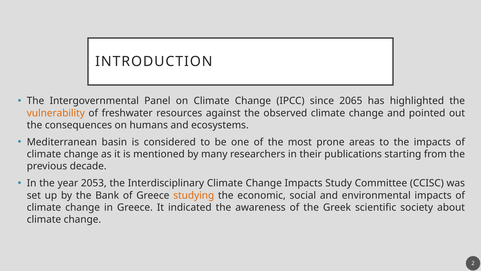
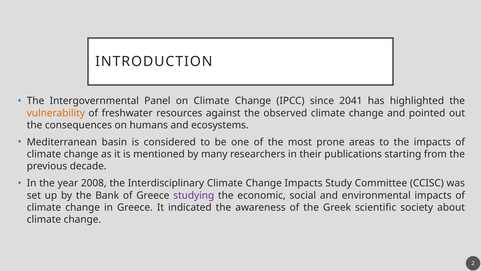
2065: 2065 -> 2041
2053: 2053 -> 2008
studying colour: orange -> purple
